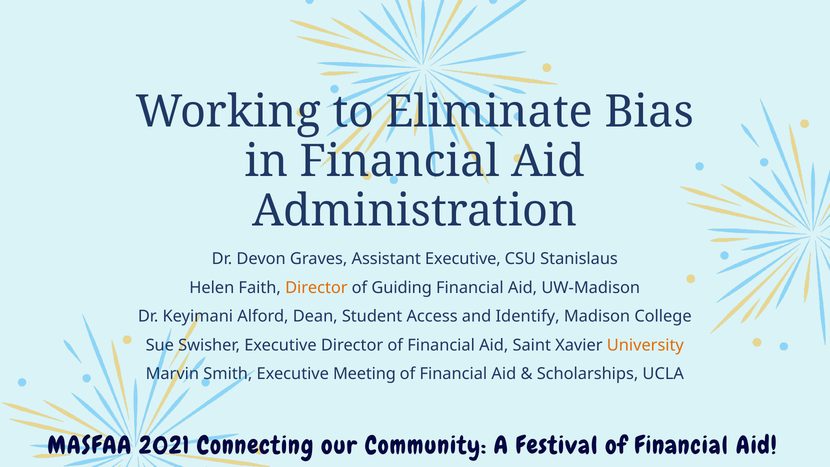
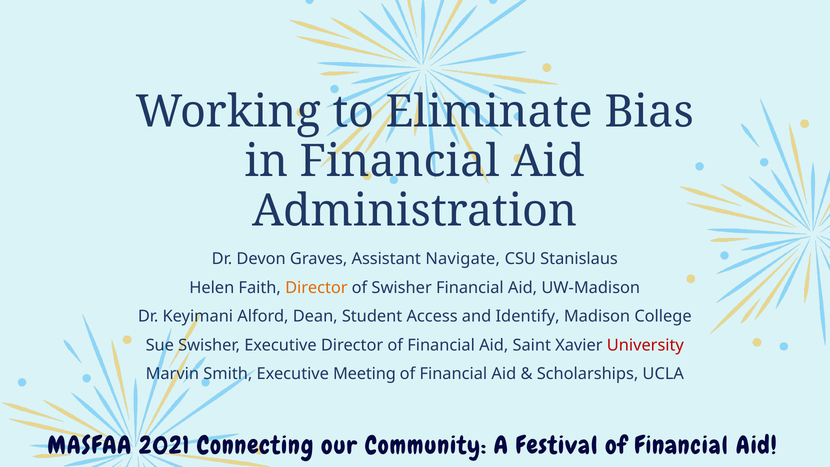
Assistant Executive: Executive -> Navigate
of Guiding: Guiding -> Swisher
University colour: orange -> red
